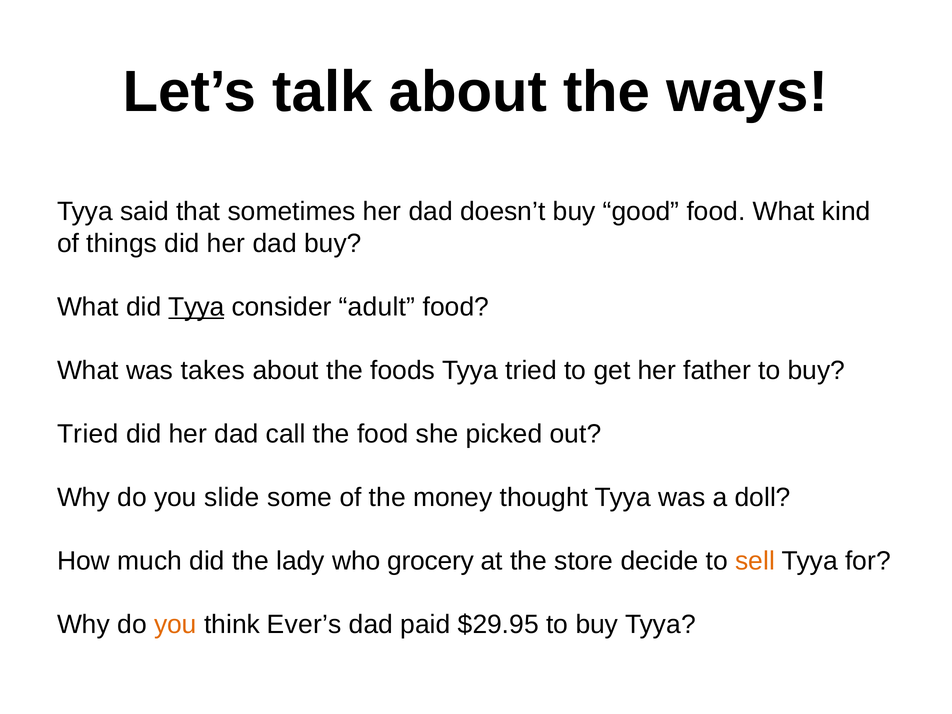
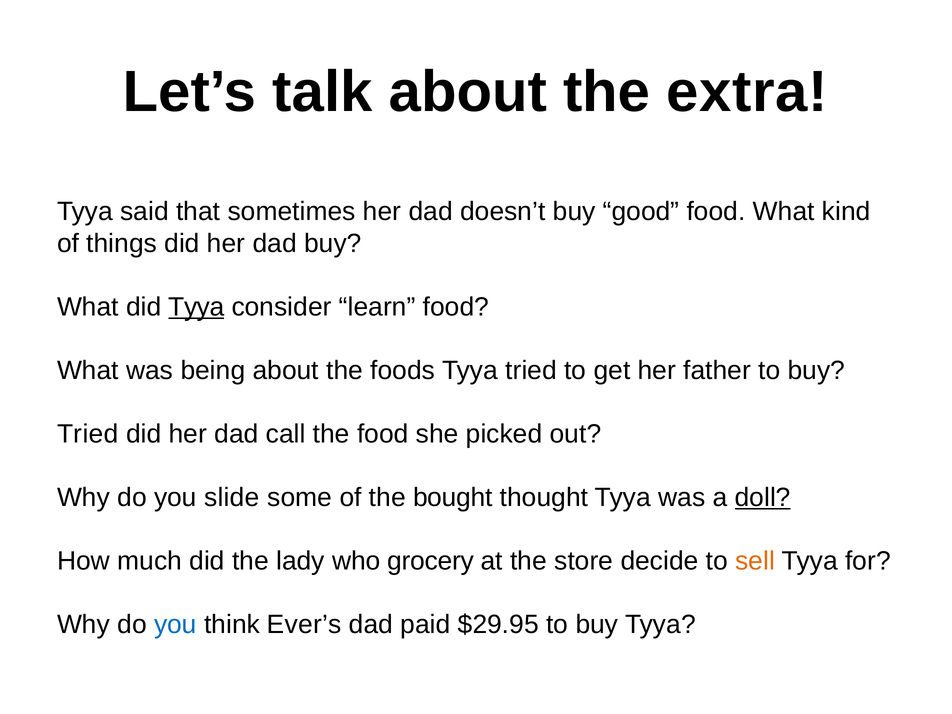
ways: ways -> extra
adult: adult -> learn
takes: takes -> being
money: money -> bought
doll underline: none -> present
you at (175, 624) colour: orange -> blue
